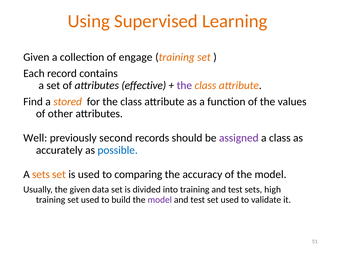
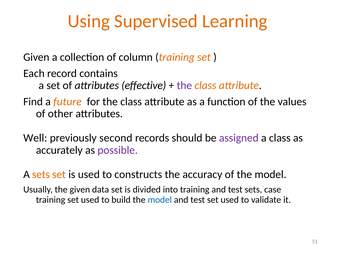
engage: engage -> column
stored: stored -> future
possible colour: blue -> purple
comparing: comparing -> constructs
high: high -> case
model at (160, 200) colour: purple -> blue
